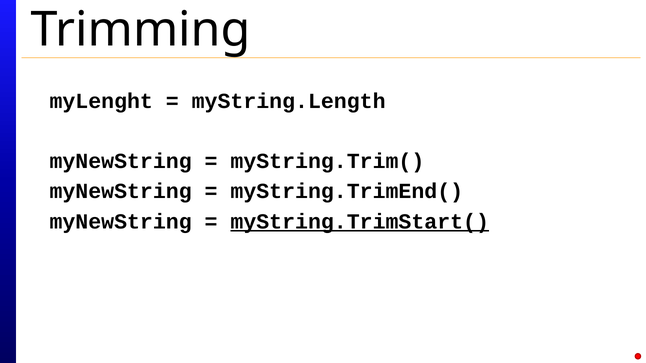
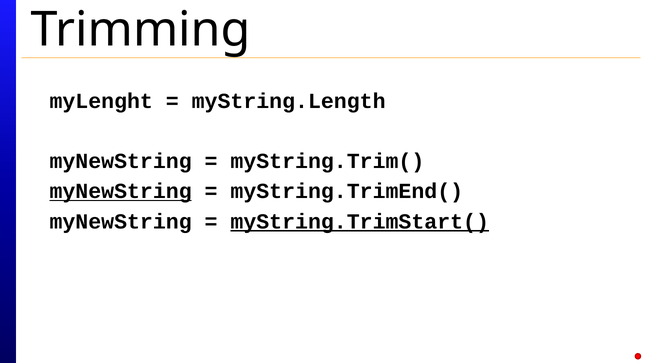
myNewString at (121, 192) underline: none -> present
